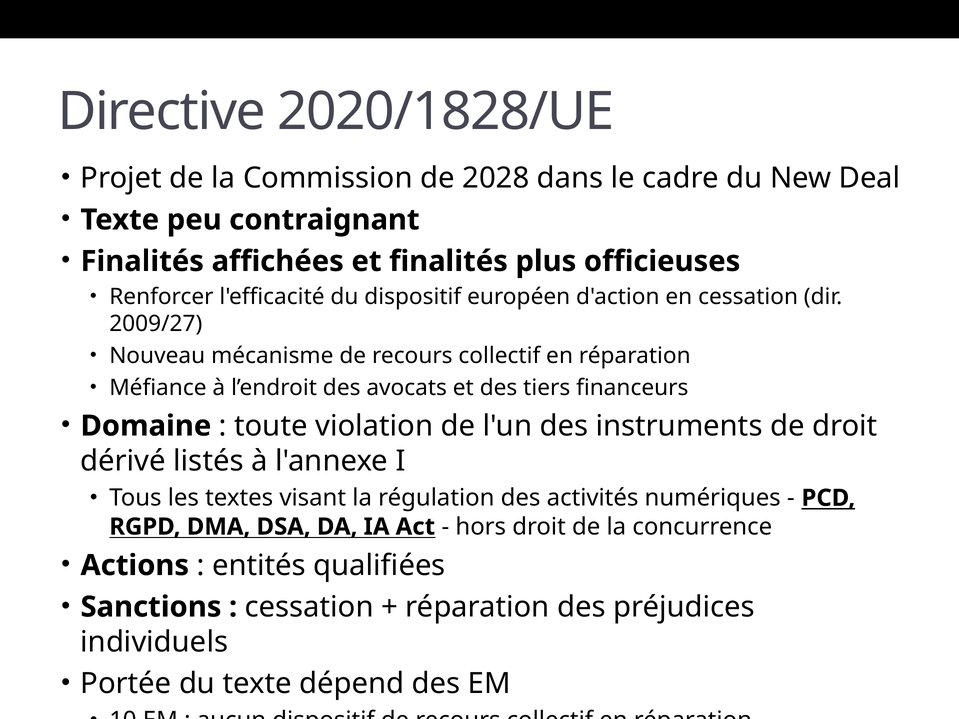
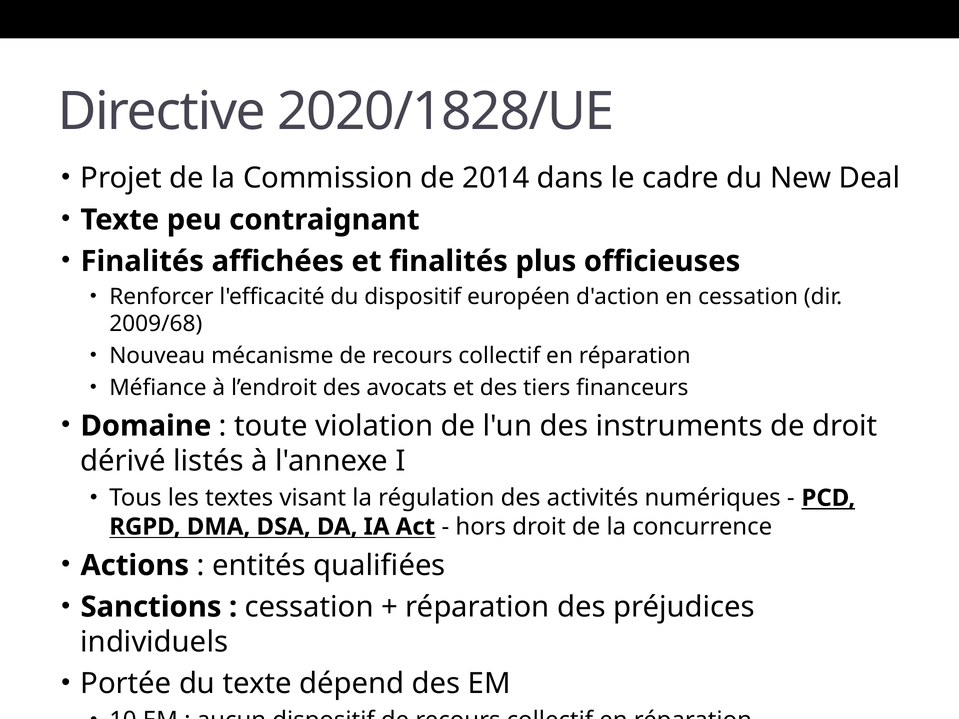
2028: 2028 -> 2014
2009/27: 2009/27 -> 2009/68
